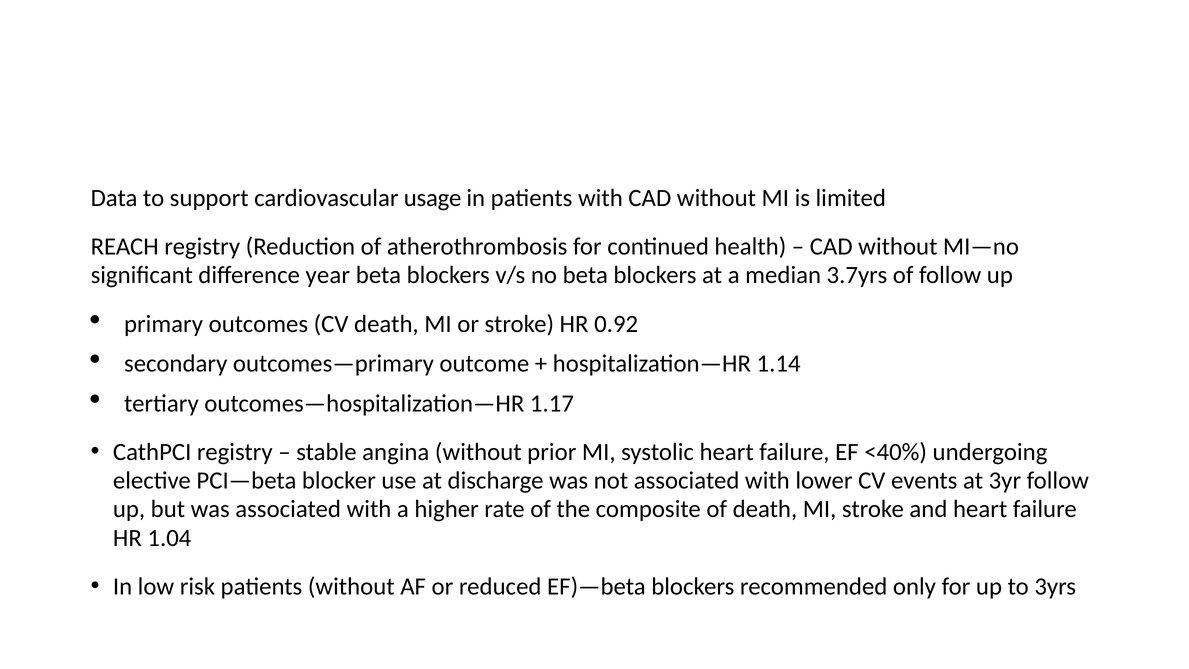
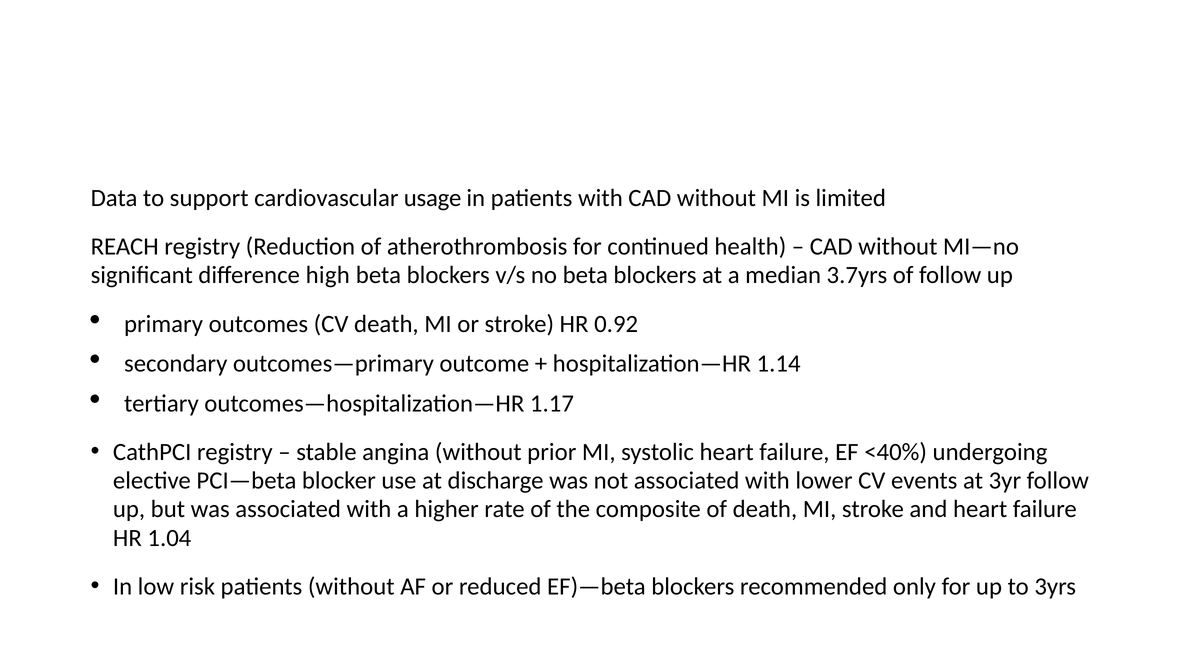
year: year -> high
